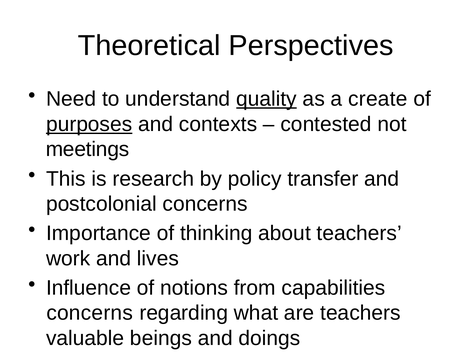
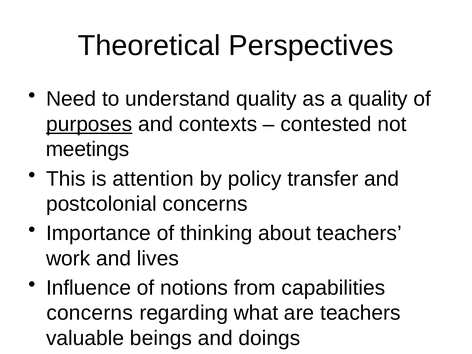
quality at (266, 99) underline: present -> none
a create: create -> quality
research: research -> attention
